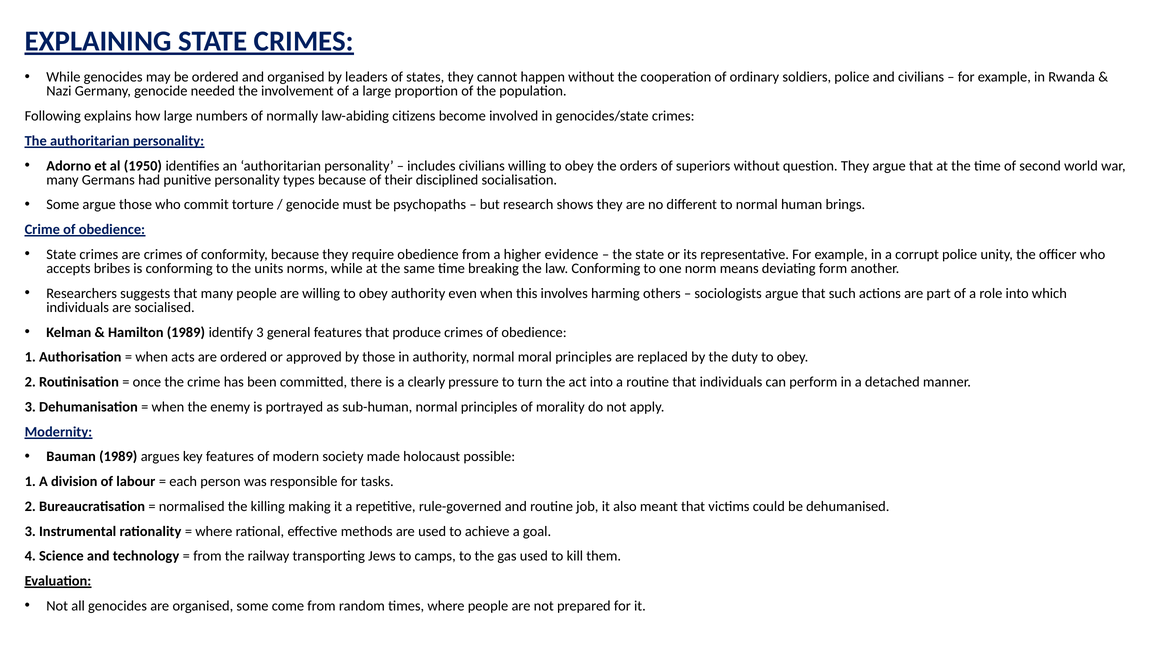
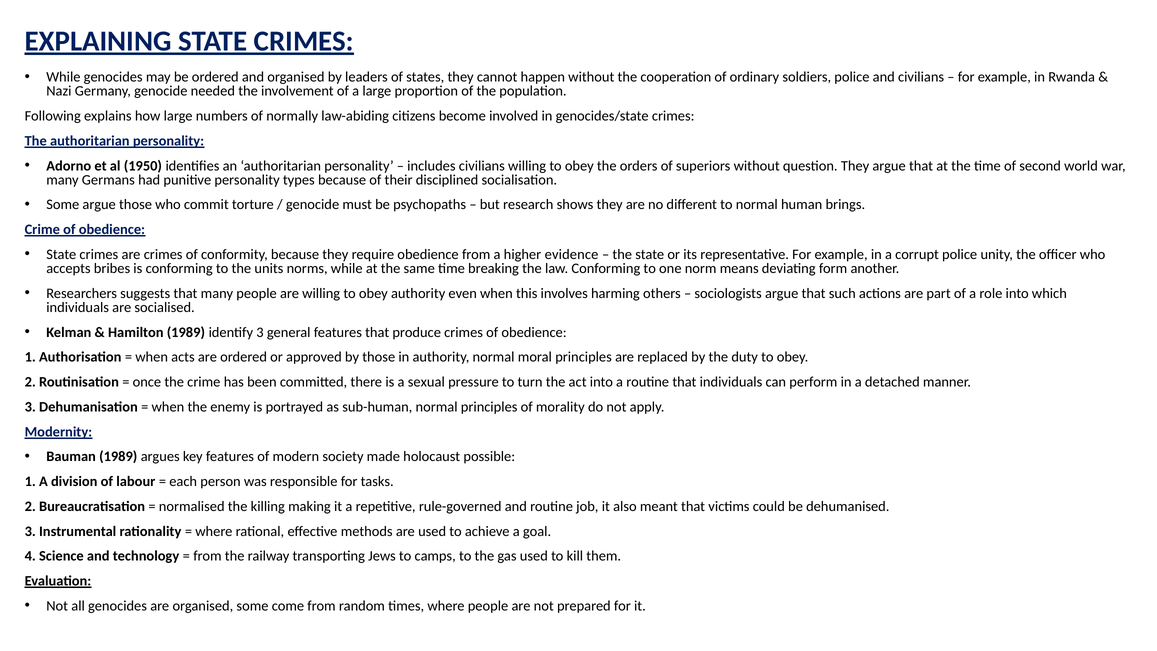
clearly: clearly -> sexual
